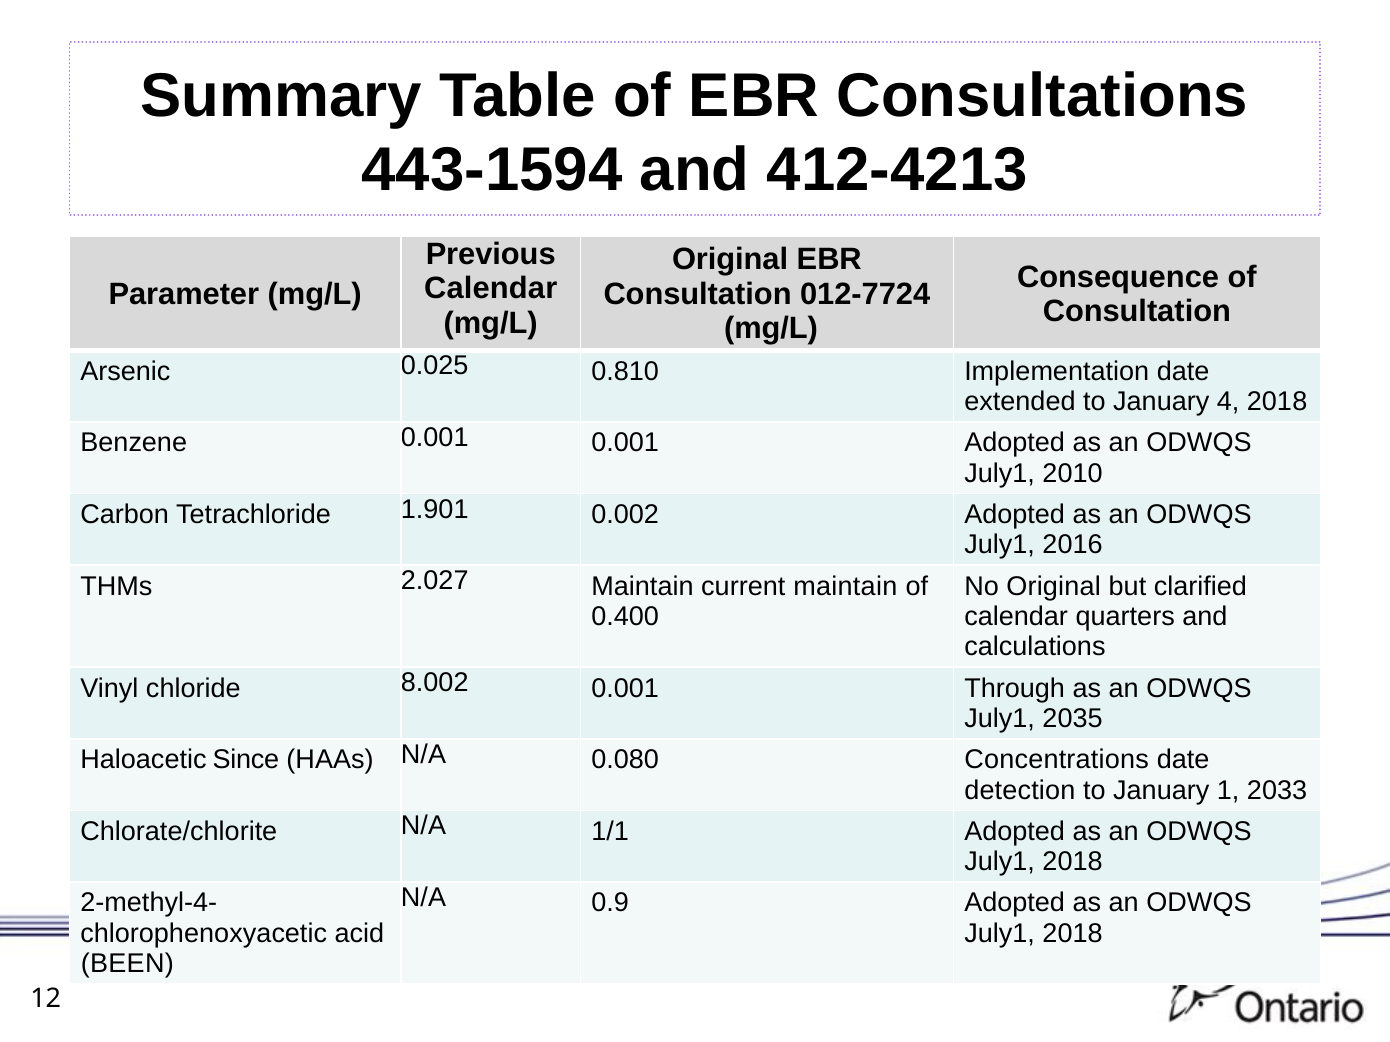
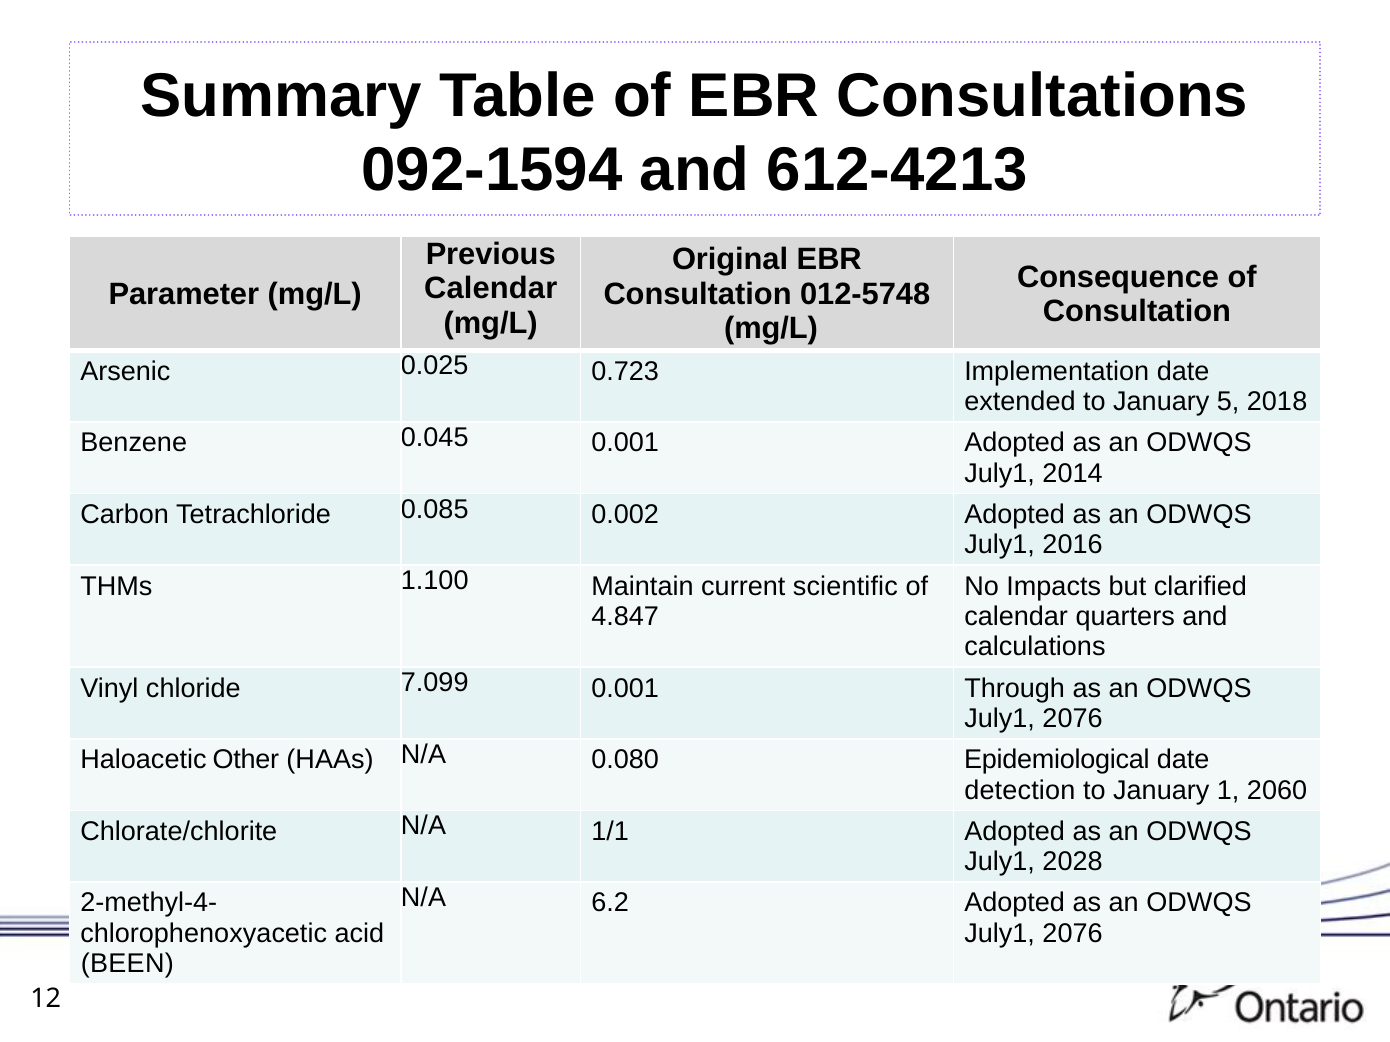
443-1594: 443-1594 -> 092-1594
412-4213: 412-4213 -> 612-4213
012-7724: 012-7724 -> 012-5748
0.810: 0.810 -> 0.723
4: 4 -> 5
Benzene 0.001: 0.001 -> 0.045
2010: 2010 -> 2014
1.901: 1.901 -> 0.085
2.027: 2.027 -> 1.100
current maintain: maintain -> scientific
No Original: Original -> Impacts
0.400: 0.400 -> 4.847
8.002: 8.002 -> 7.099
2035 at (1073, 719): 2035 -> 2076
Since: Since -> Other
Concentrations: Concentrations -> Epidemiological
2033: 2033 -> 2060
2018 at (1073, 862): 2018 -> 2028
0.9: 0.9 -> 6.2
2018 at (1073, 934): 2018 -> 2076
